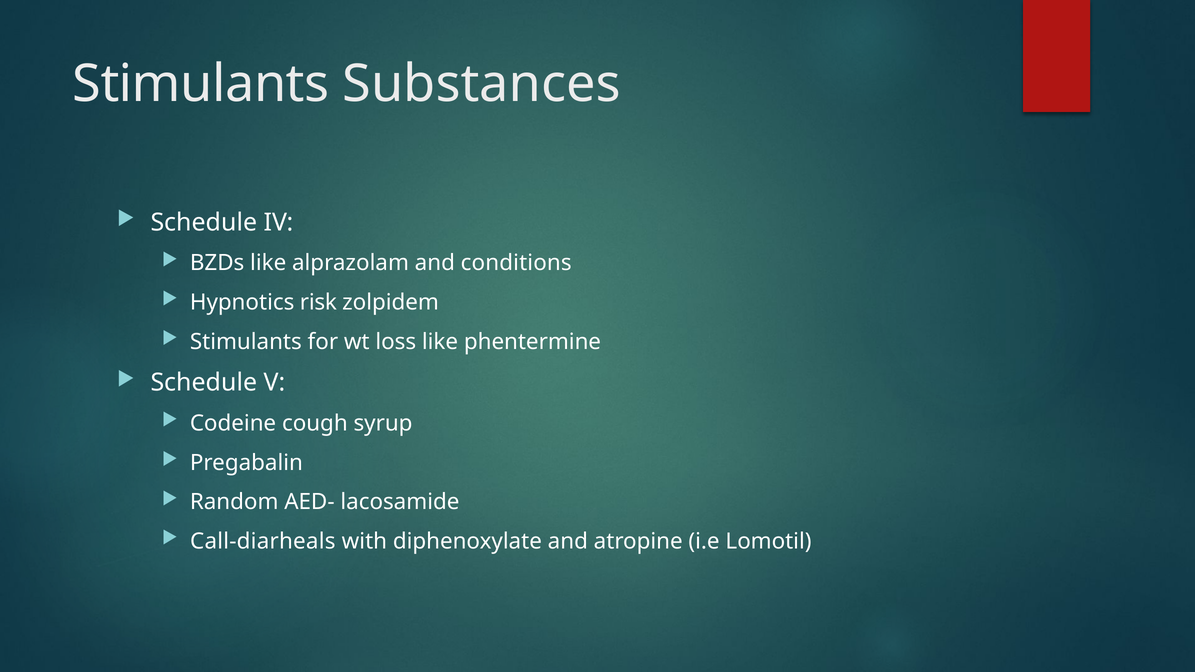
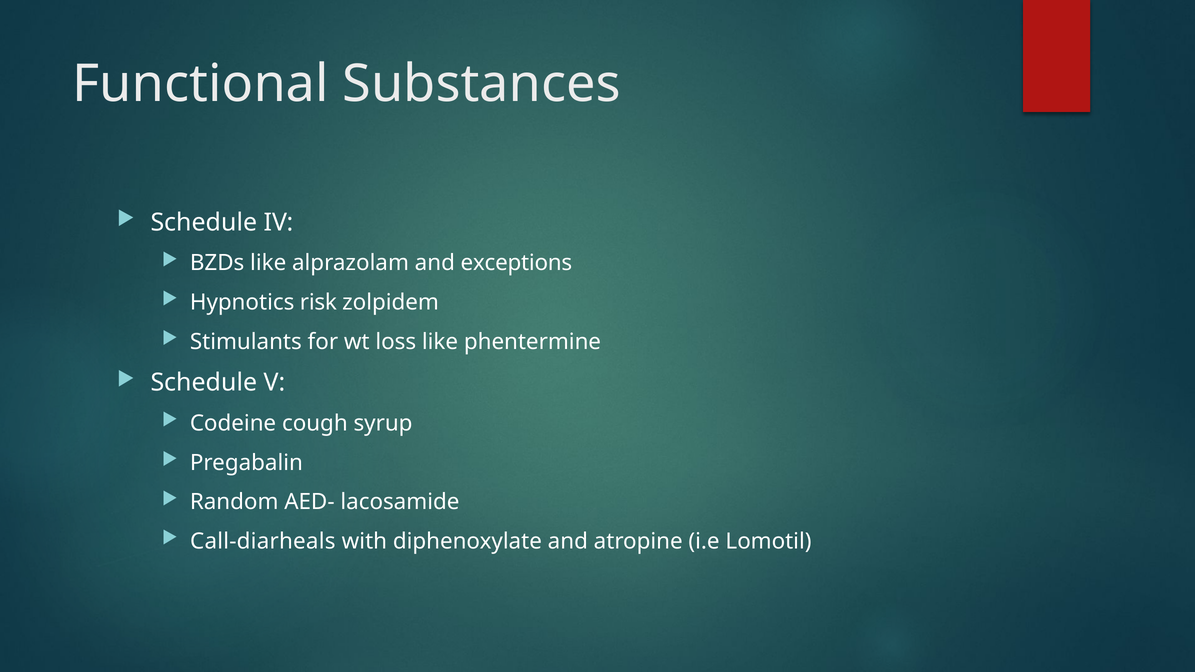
Stimulants at (201, 84): Stimulants -> Functional
conditions: conditions -> exceptions
